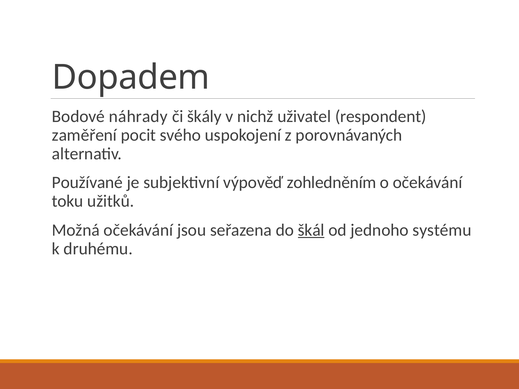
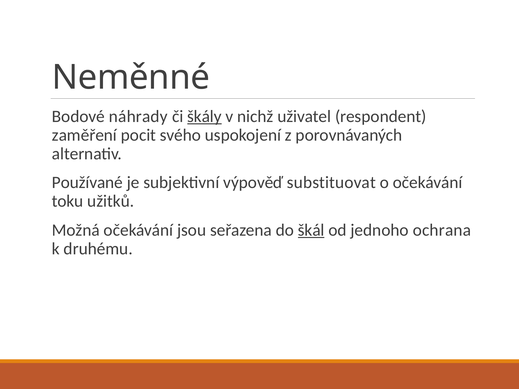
Dopadem: Dopadem -> Neměnné
škály underline: none -> present
zohledněním: zohledněním -> substituovat
systému: systému -> ochrana
